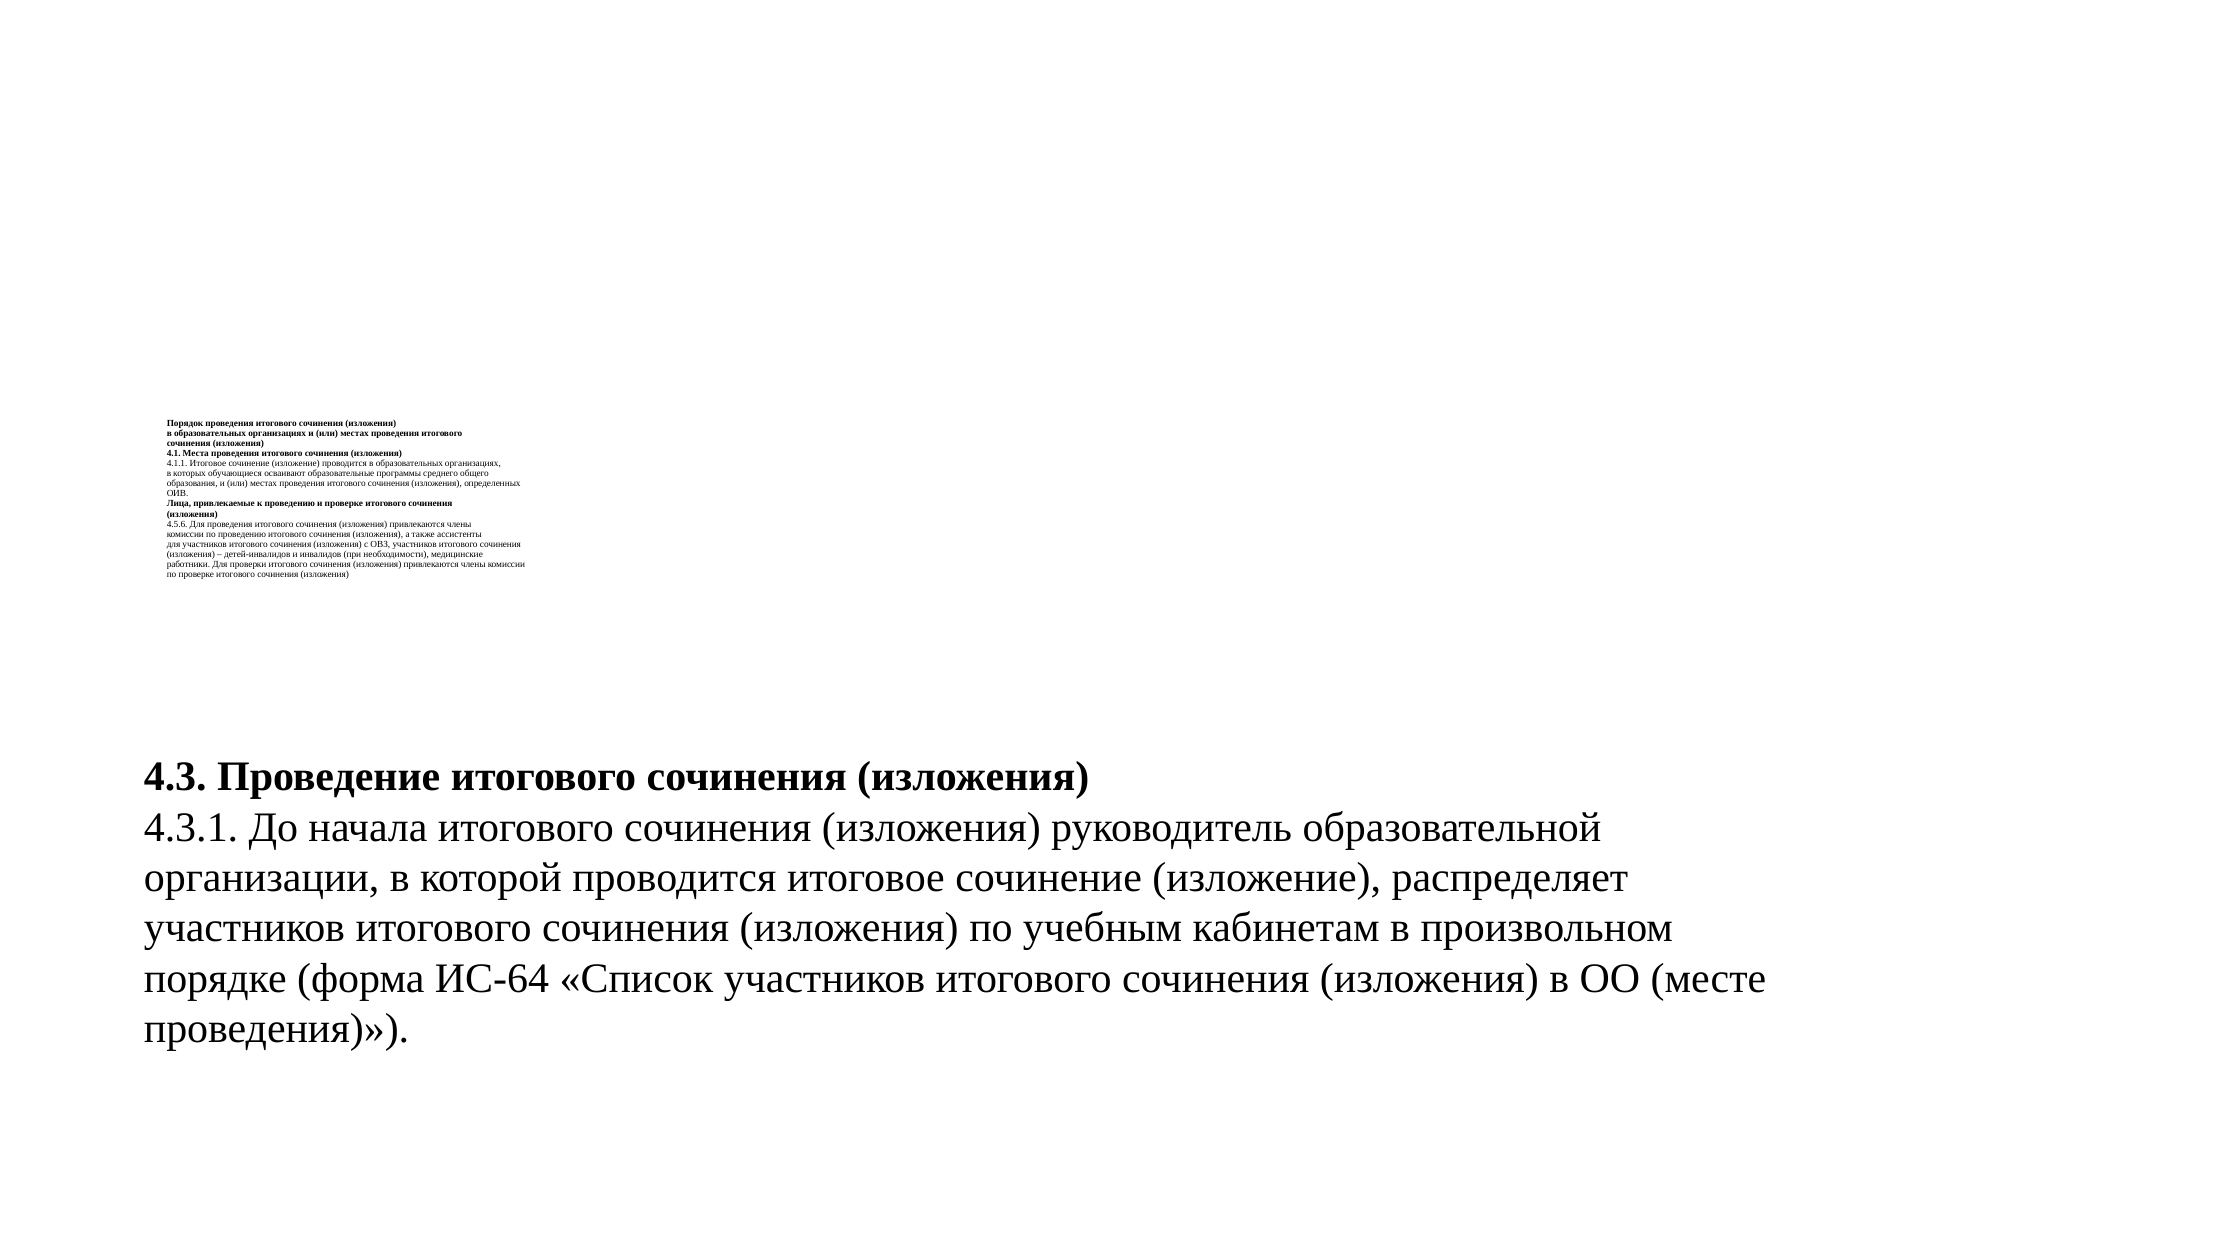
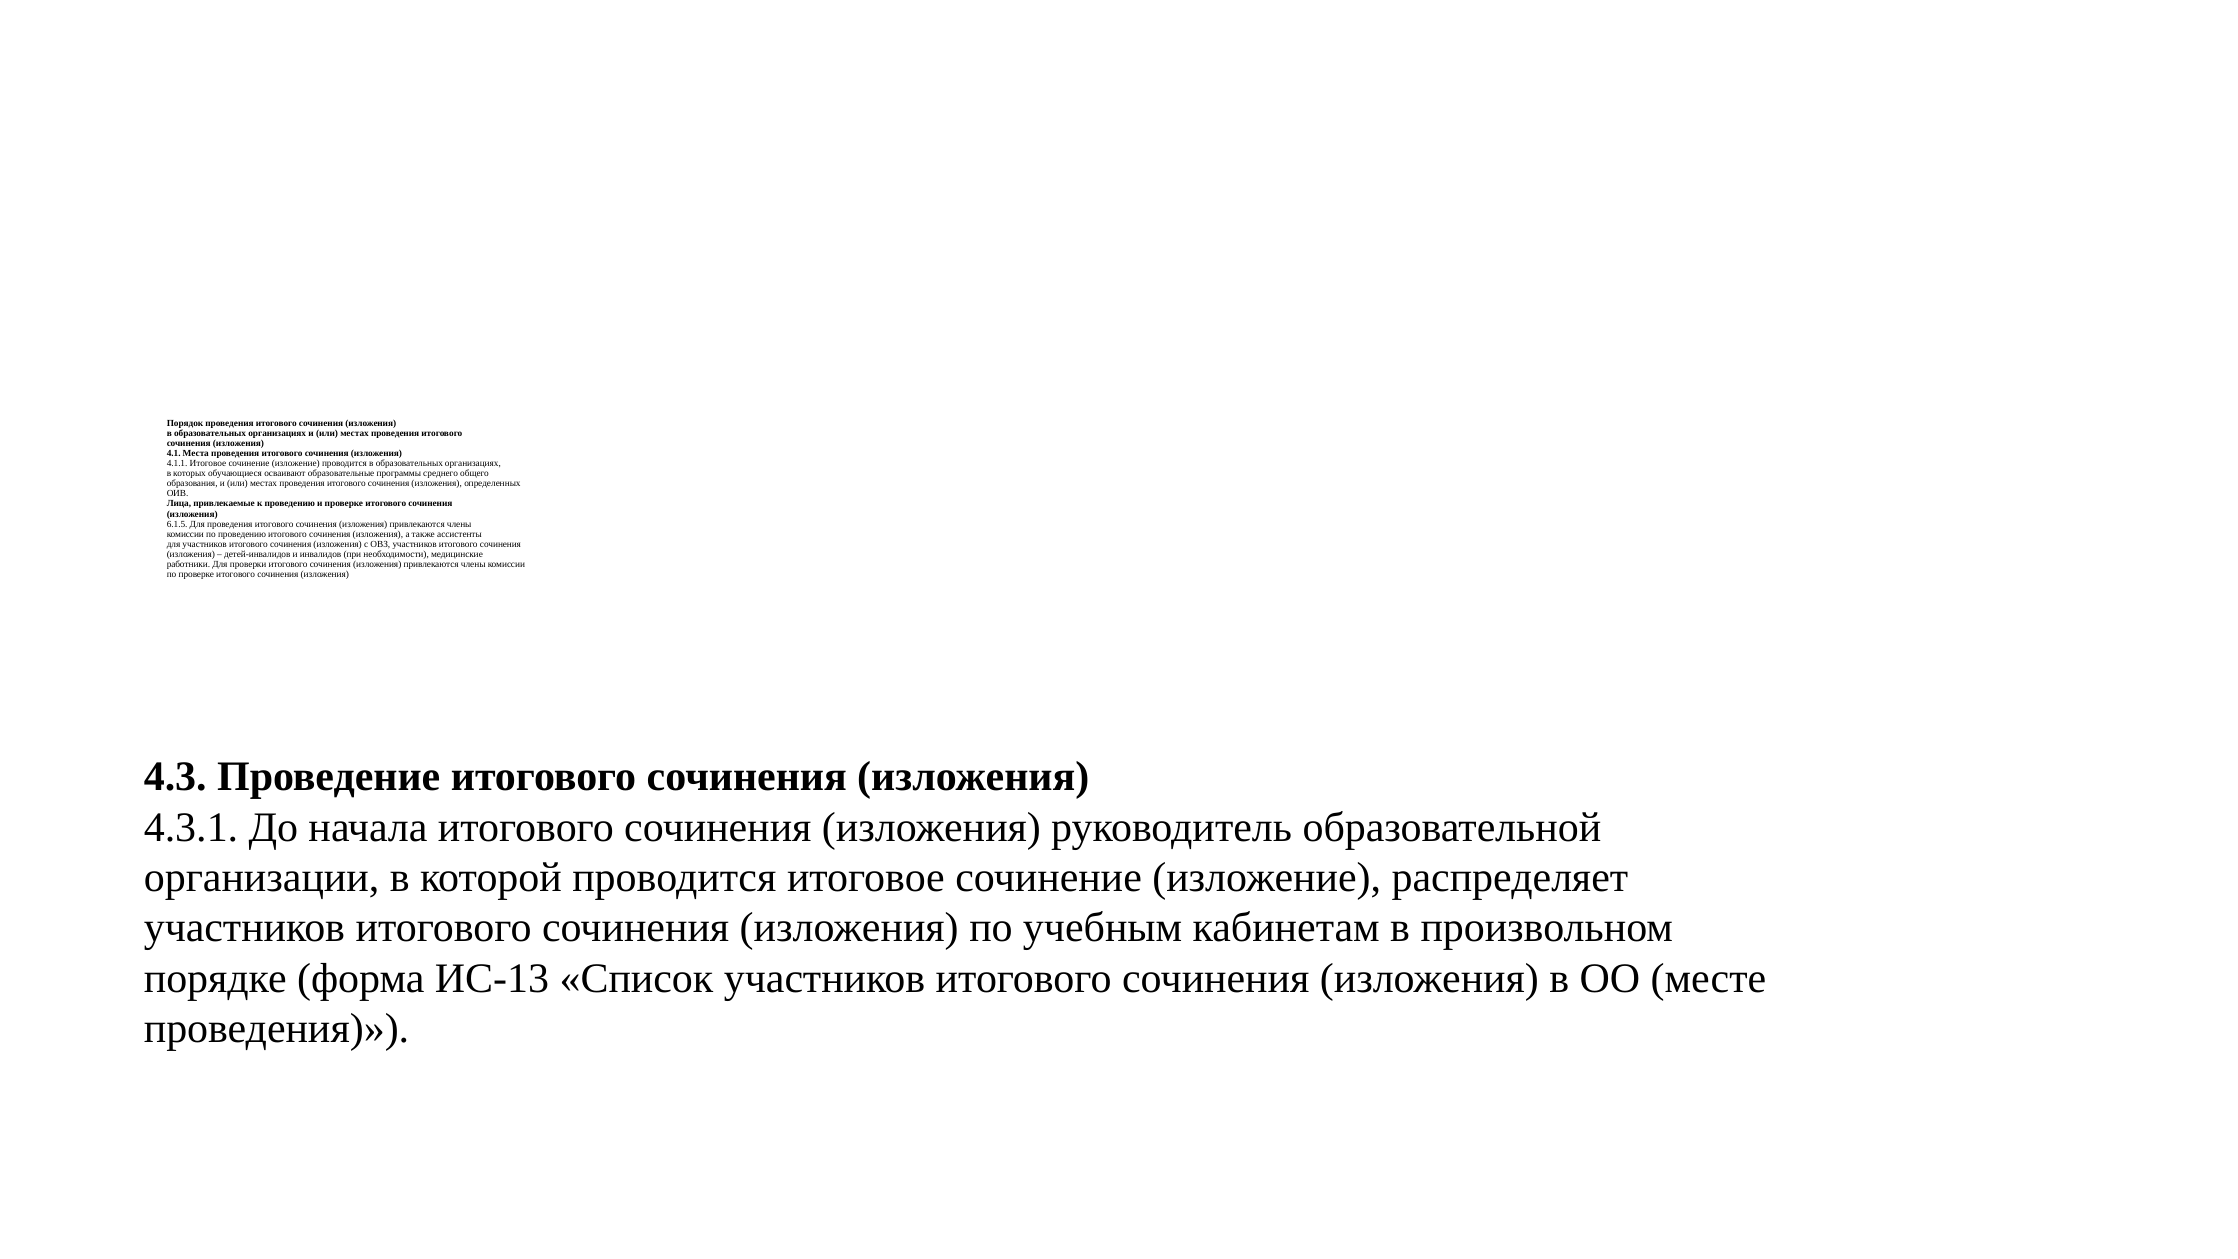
4.5.6: 4.5.6 -> 6.1.5
ИС-64: ИС-64 -> ИС-13
